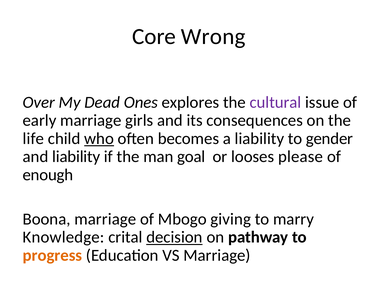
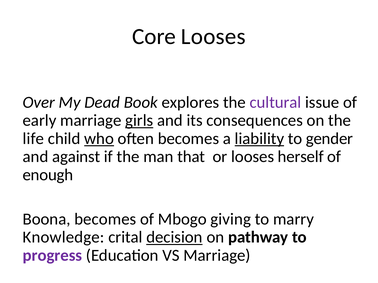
Core Wrong: Wrong -> Looses
Ones: Ones -> Book
girls underline: none -> present
liability at (259, 139) underline: none -> present
and liability: liability -> against
goal: goal -> that
please: please -> herself
Boona marriage: marriage -> becomes
progress colour: orange -> purple
